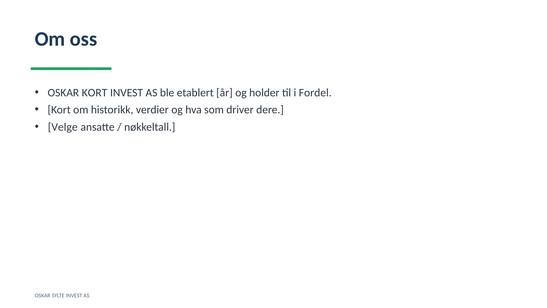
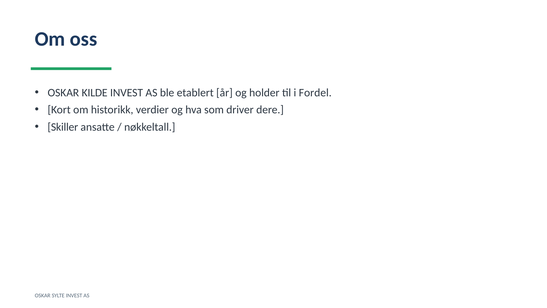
OSKAR KORT: KORT -> KILDE
Velge: Velge -> Skiller
